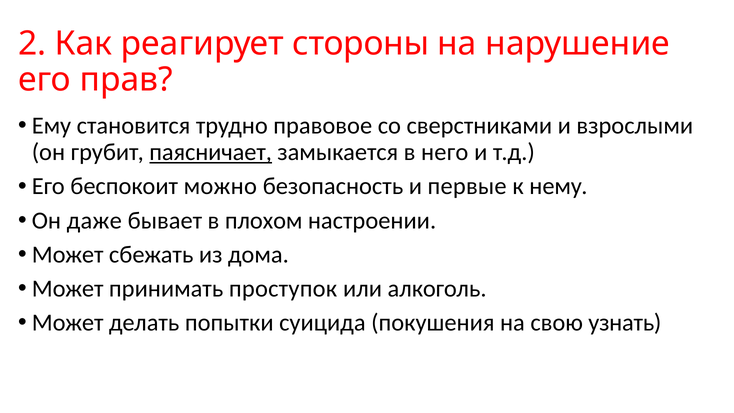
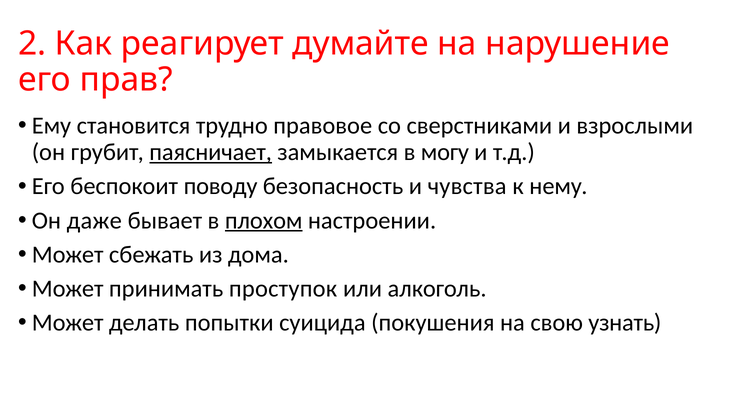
стороны: стороны -> думайте
него: него -> могу
можно: можно -> поводу
первые: первые -> чувства
плохом underline: none -> present
